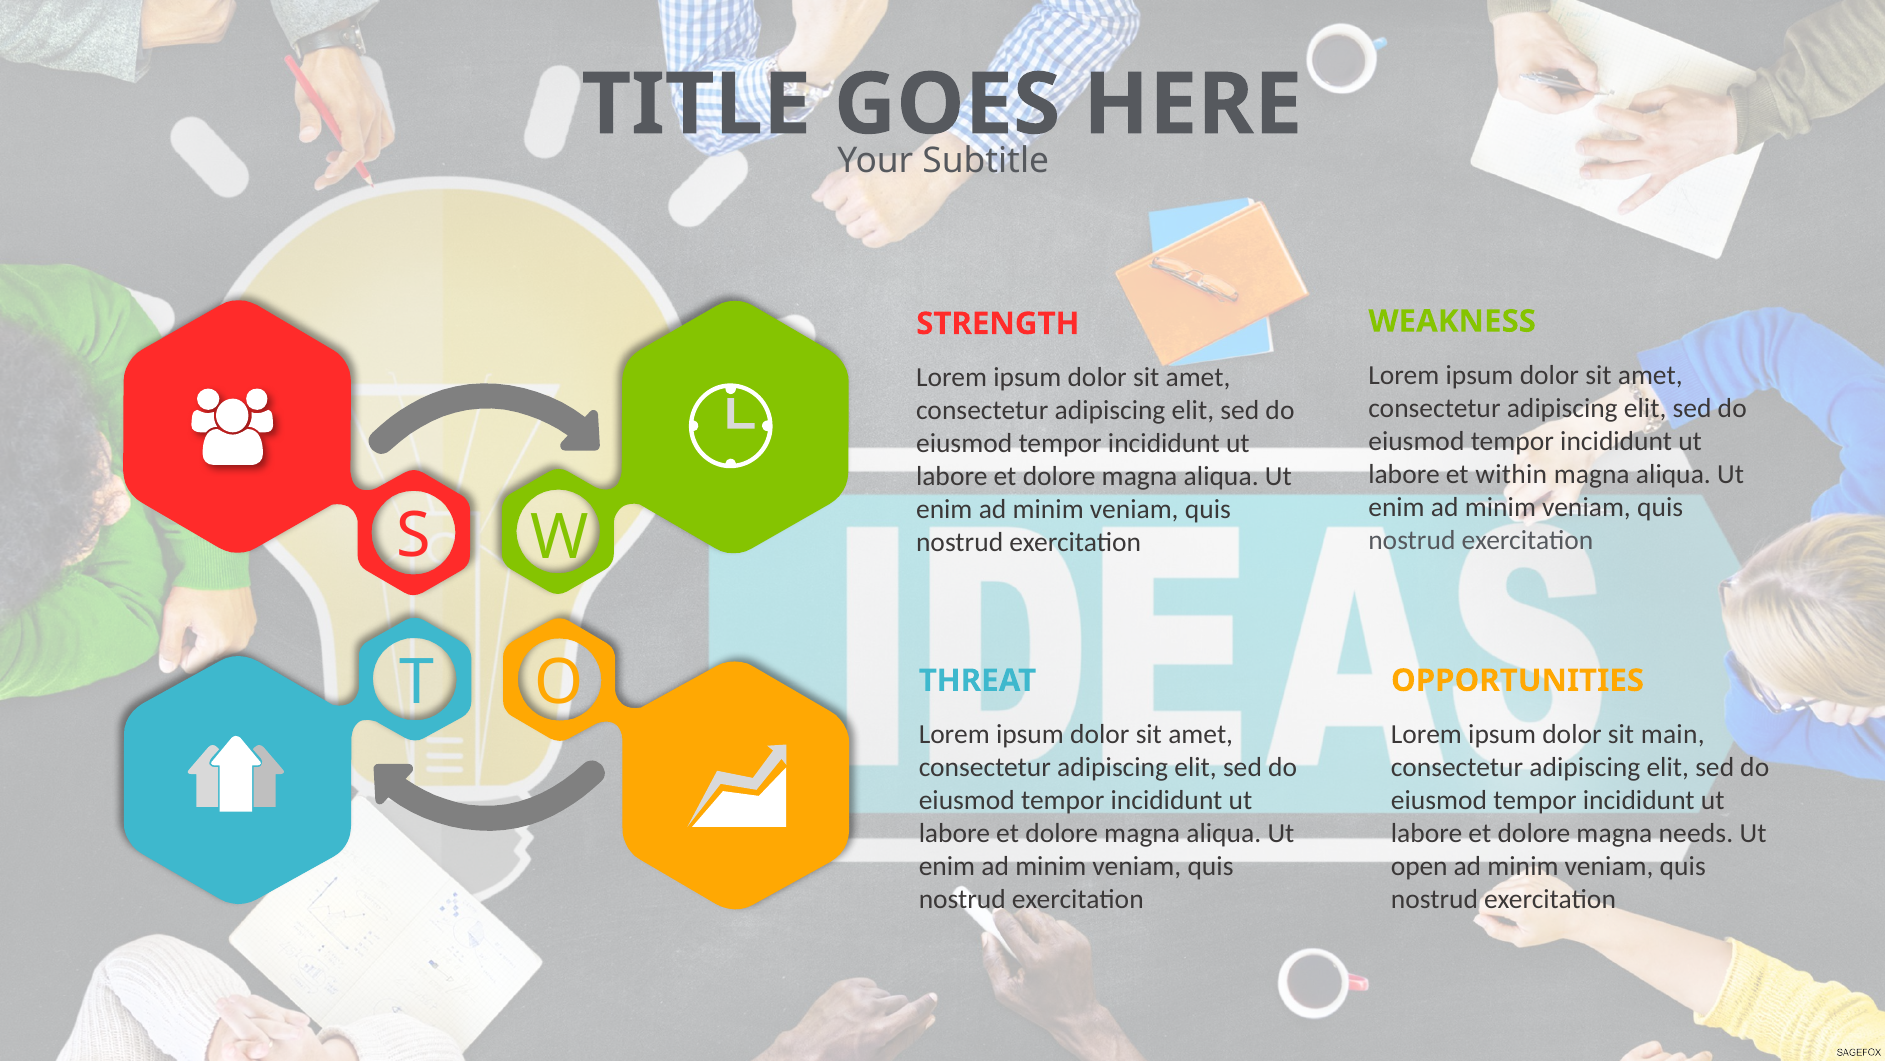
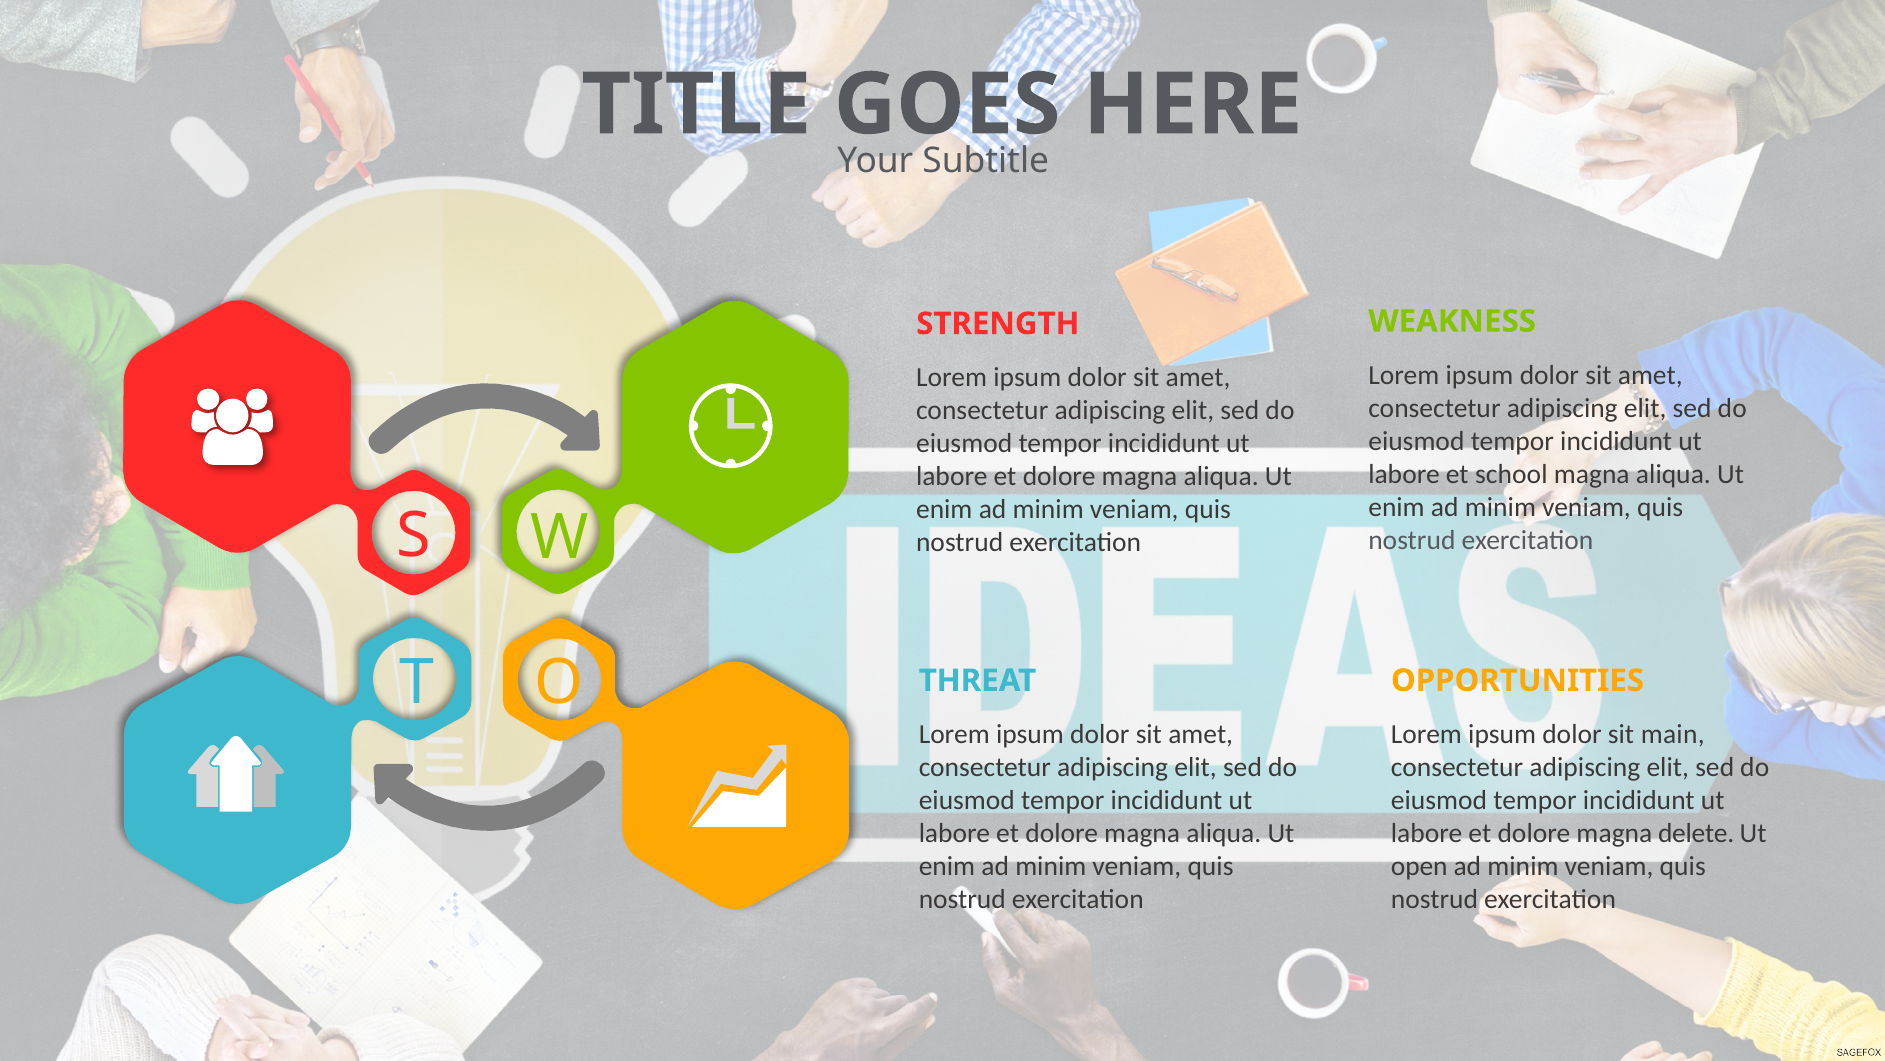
within: within -> school
needs: needs -> delete
